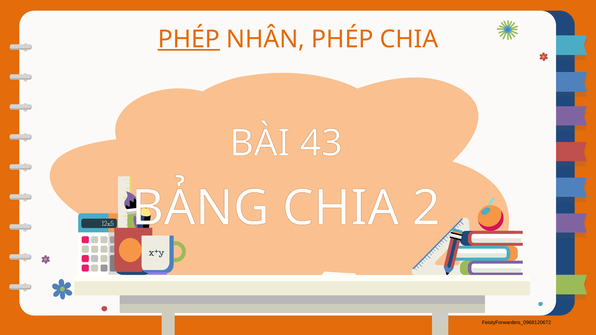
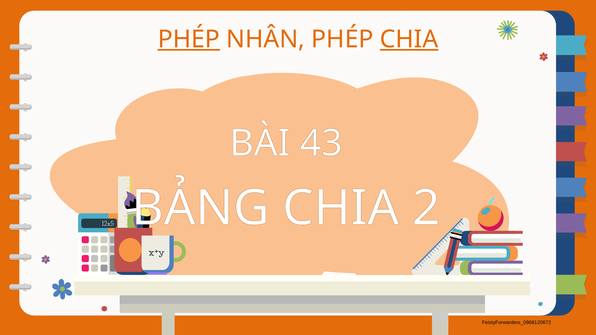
CHIA at (409, 39) underline: none -> present
